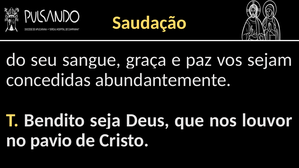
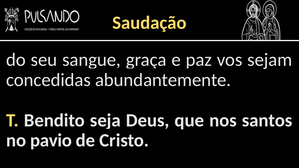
louvor: louvor -> santos
